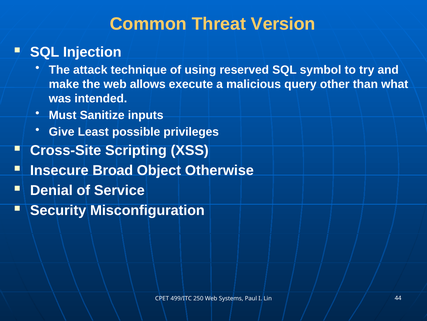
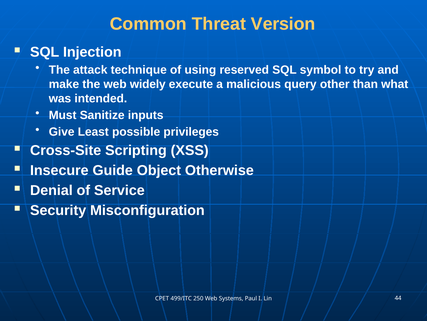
allows: allows -> widely
Broad: Broad -> Guide
